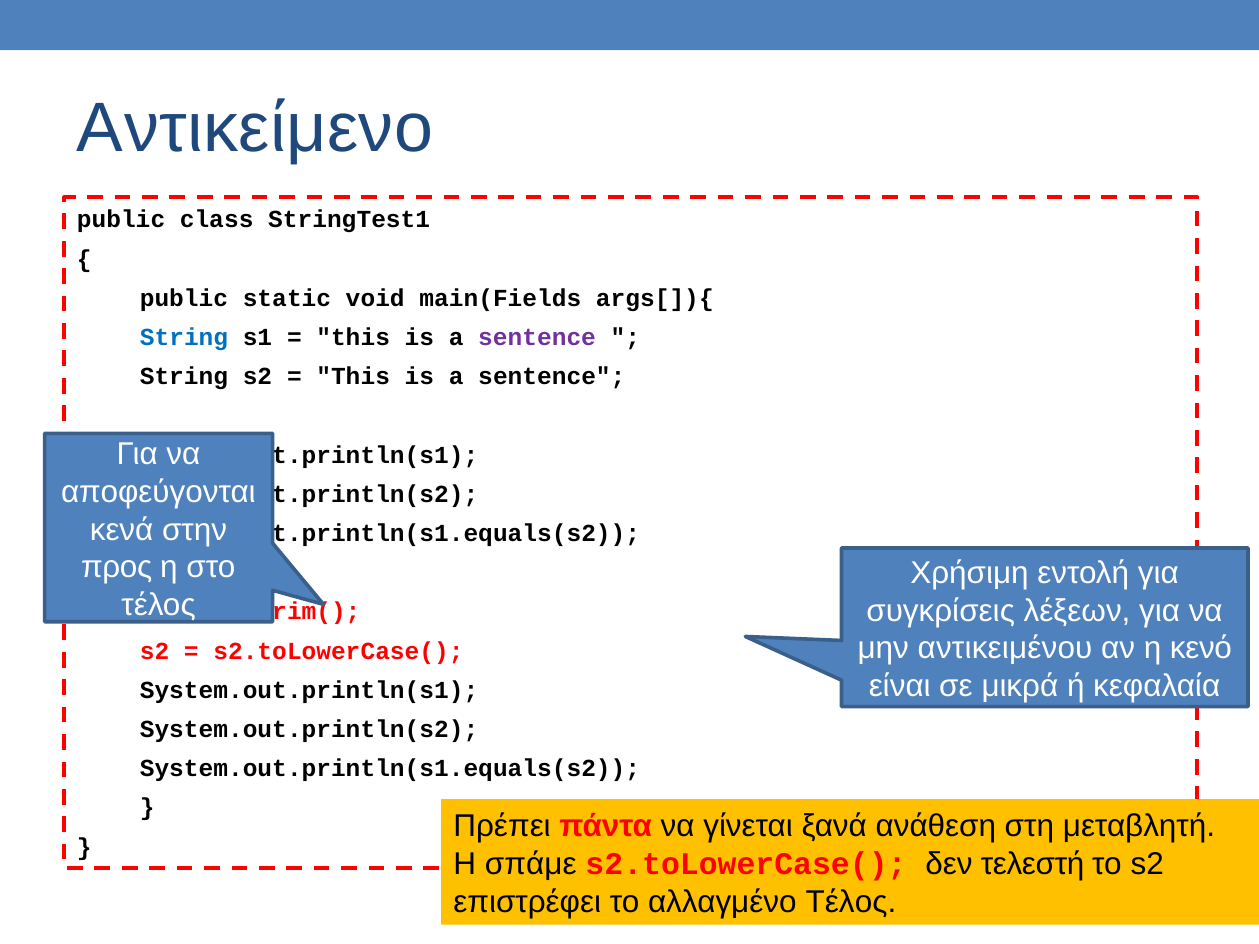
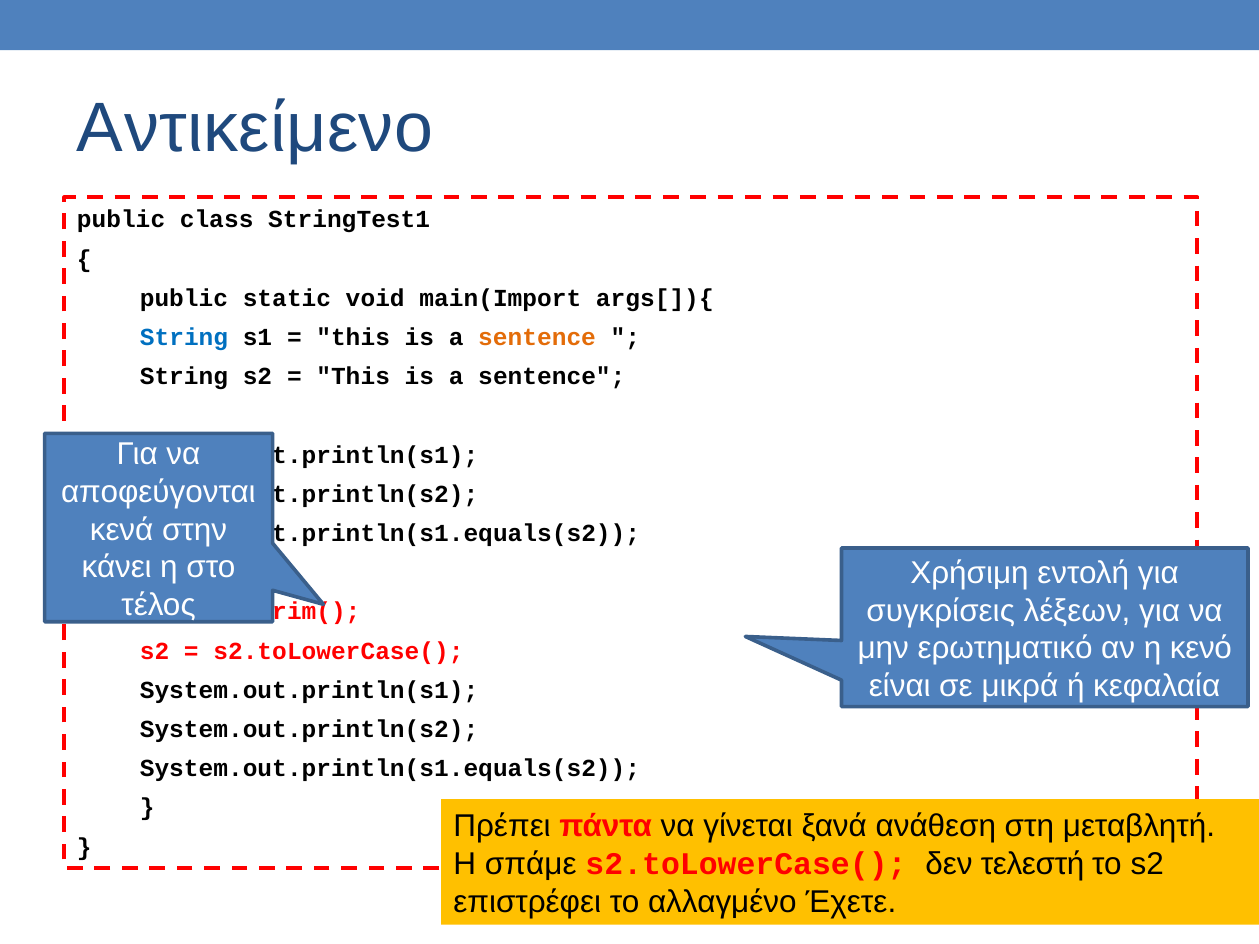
main(Fields: main(Fields -> main(Import
sentence at (537, 338) colour: purple -> orange
προς: προς -> κάνει
αντικειμένου: αντικειμένου -> ερωτηματικό
αλλαγμένο Τέλος: Τέλος -> Έχετε
